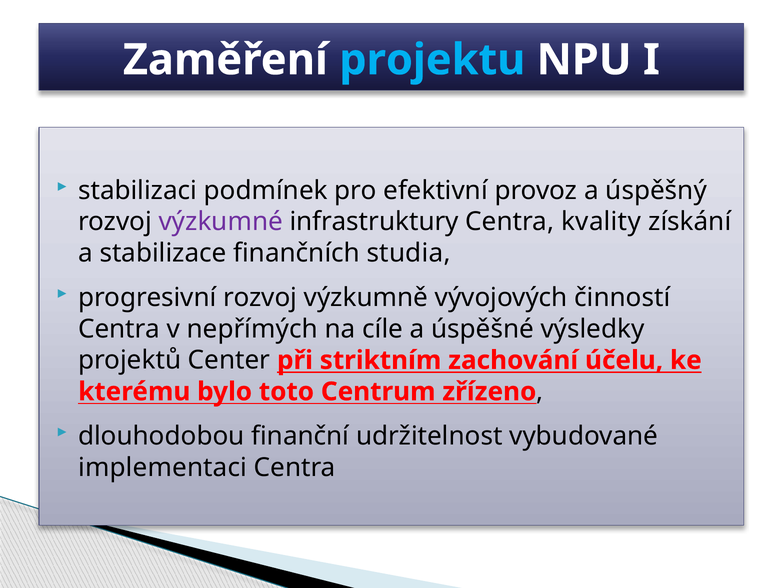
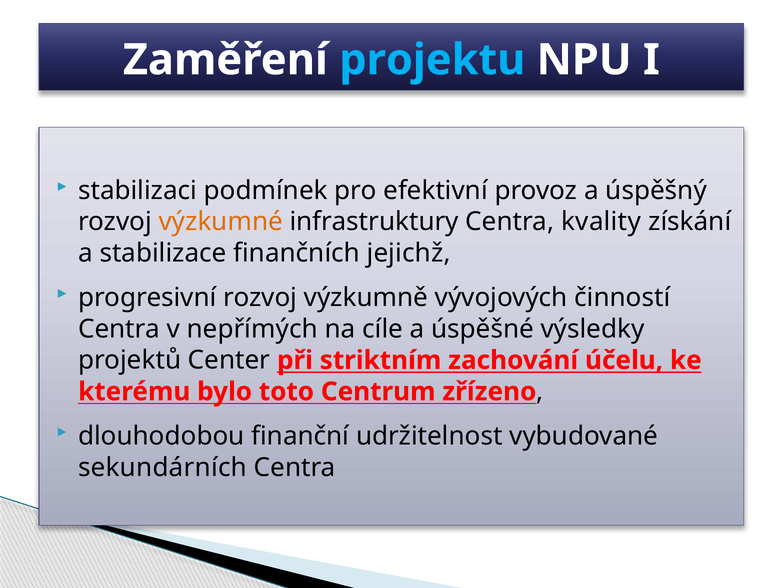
výzkumné colour: purple -> orange
studia: studia -> jejichž
implementaci: implementaci -> sekundárních
